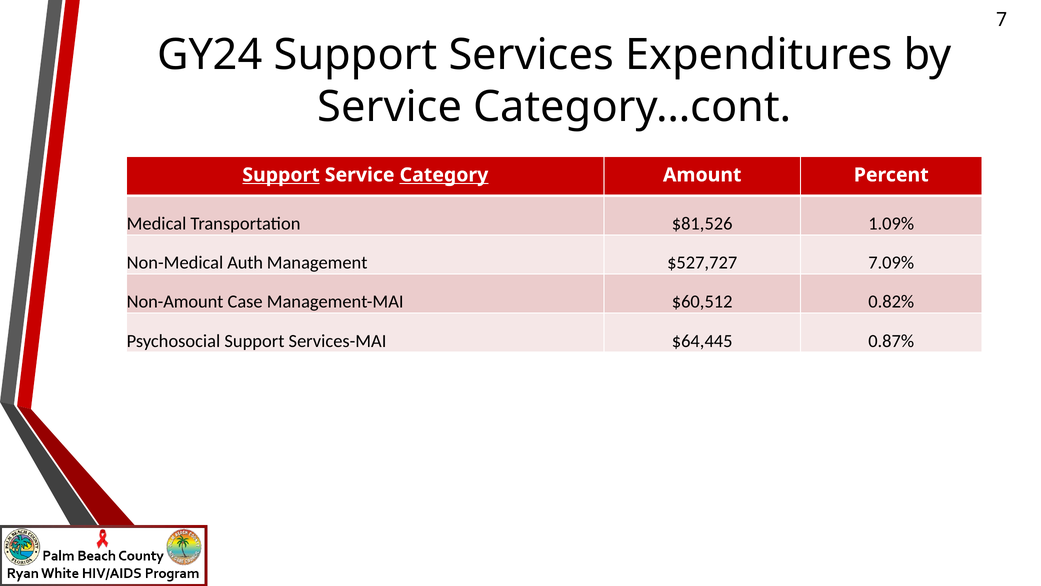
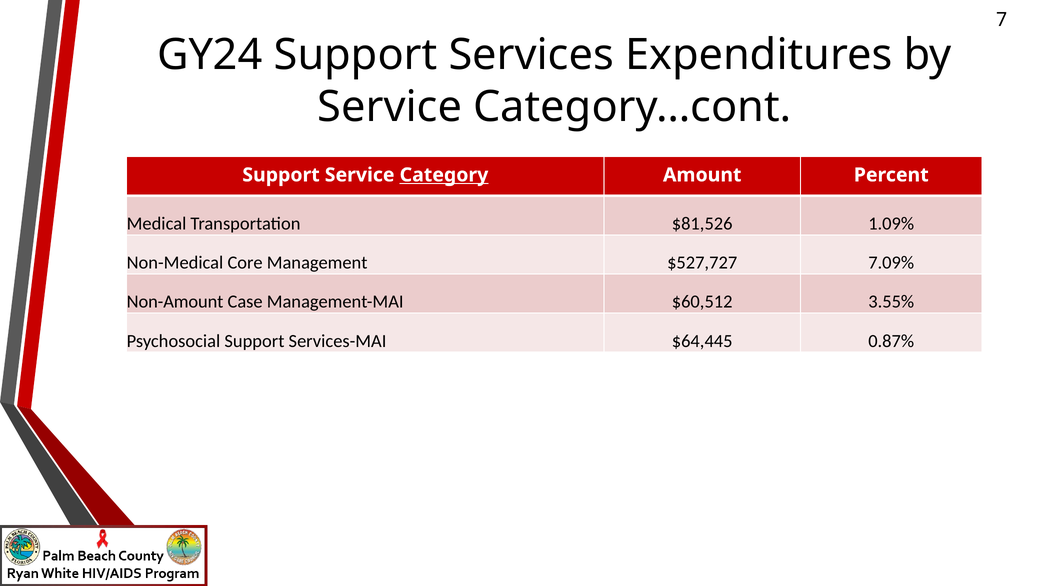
Support at (281, 175) underline: present -> none
Auth: Auth -> Core
0.82%: 0.82% -> 3.55%
